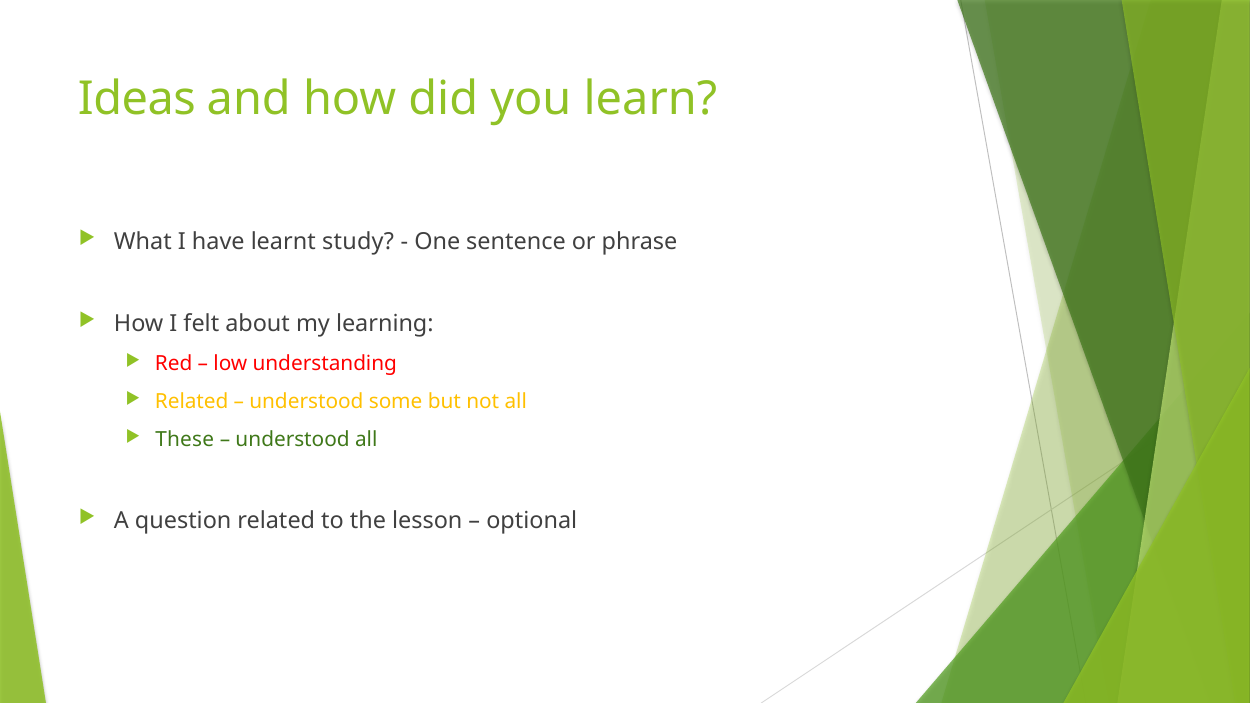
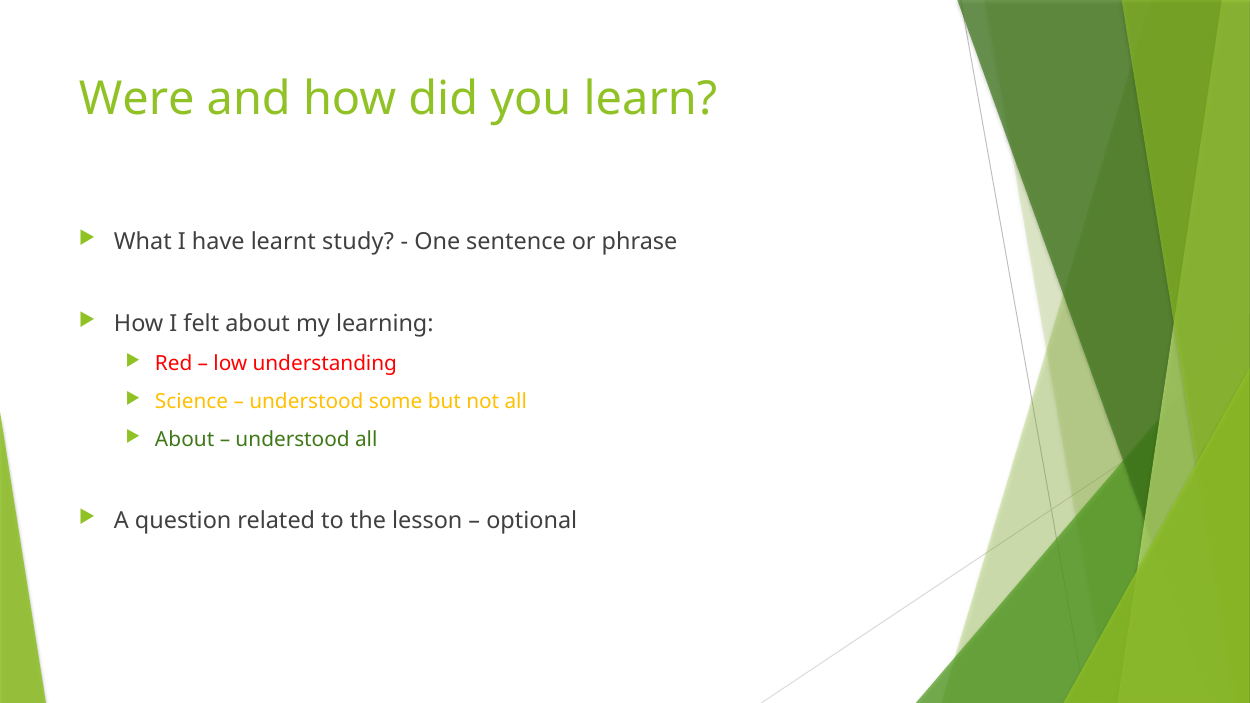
Ideas: Ideas -> Were
Related at (192, 402): Related -> Science
These at (185, 440): These -> About
